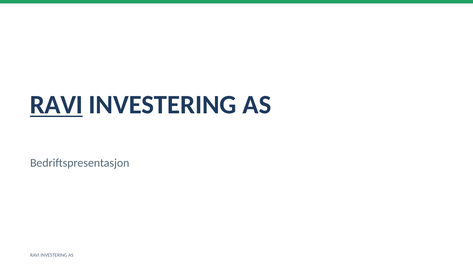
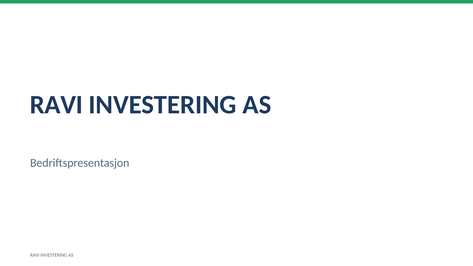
RAVI at (56, 105) underline: present -> none
